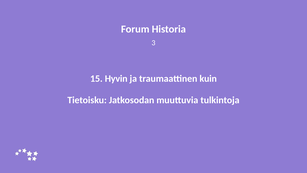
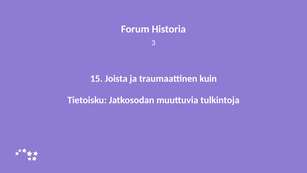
Hyvin: Hyvin -> Joista
